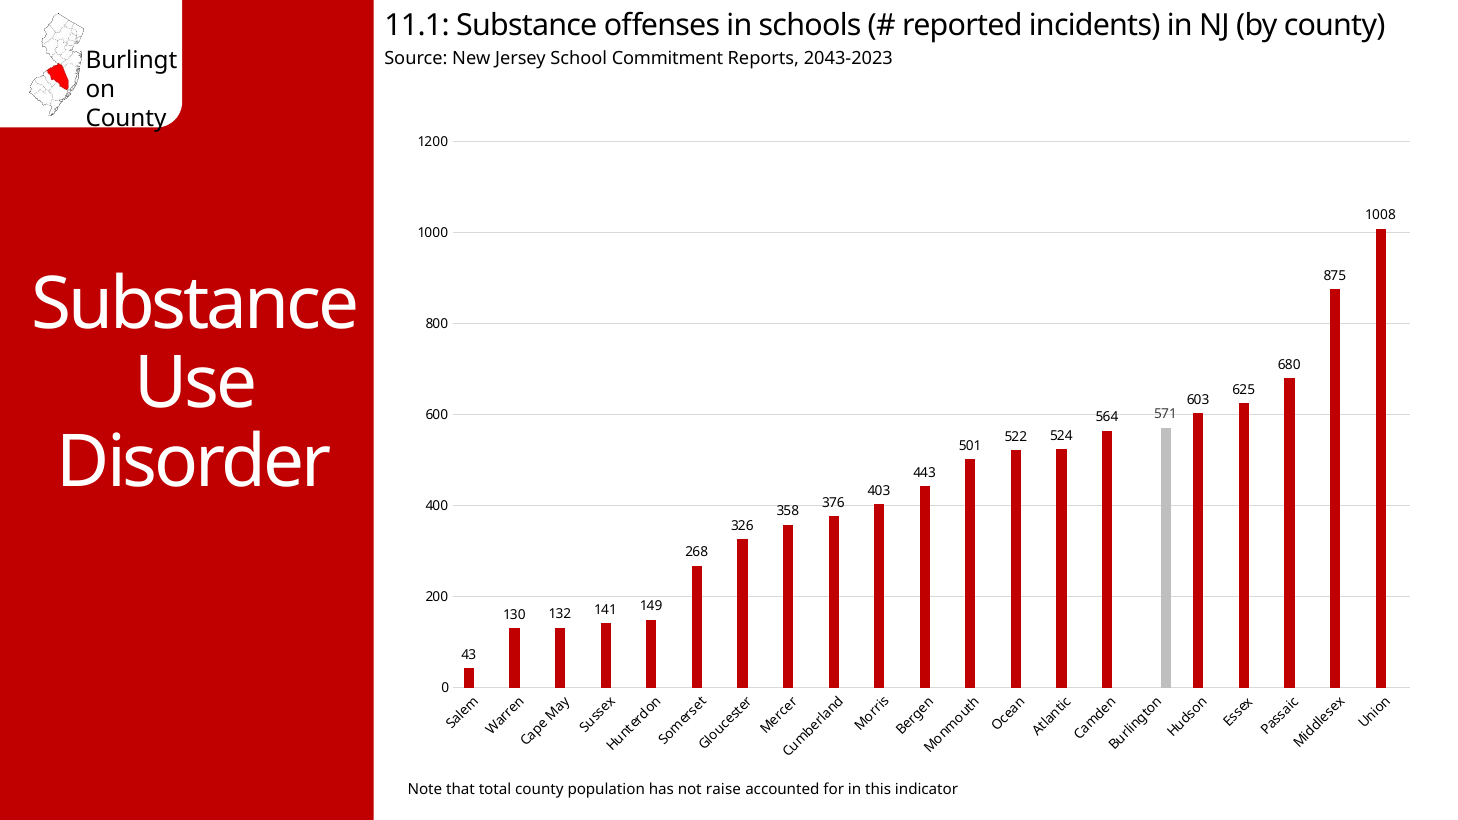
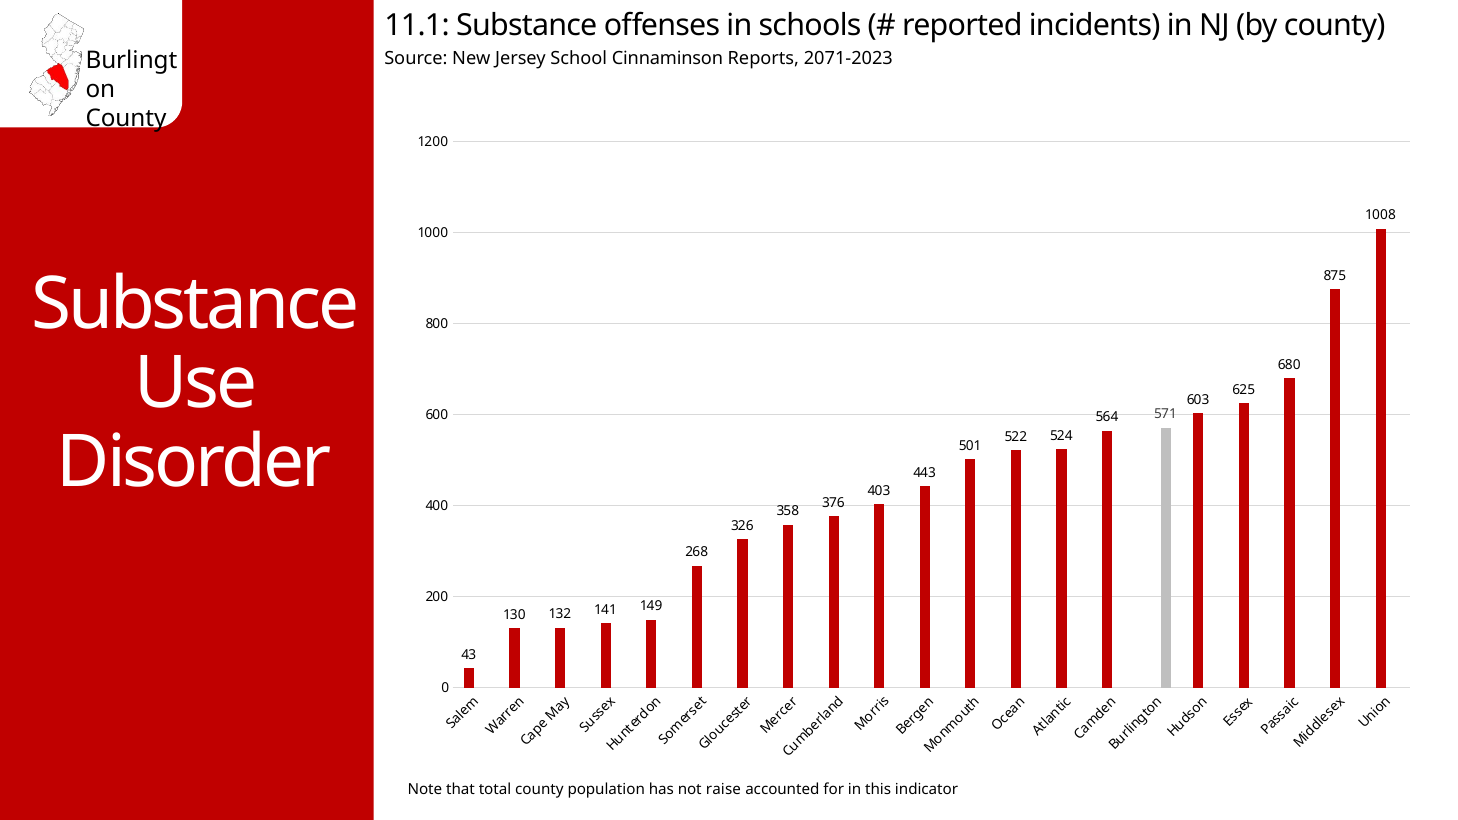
Commitment: Commitment -> Cinnaminson
2043-2023: 2043-2023 -> 2071-2023
